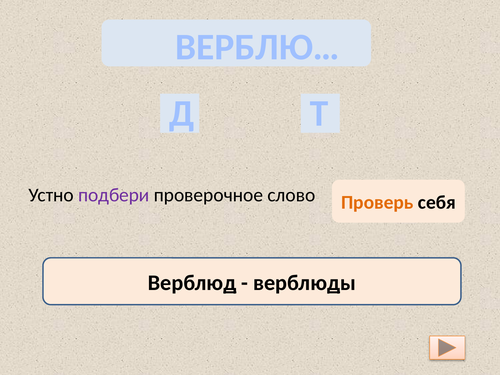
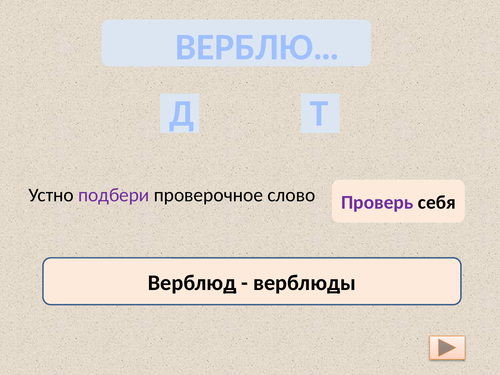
Проверь colour: orange -> purple
